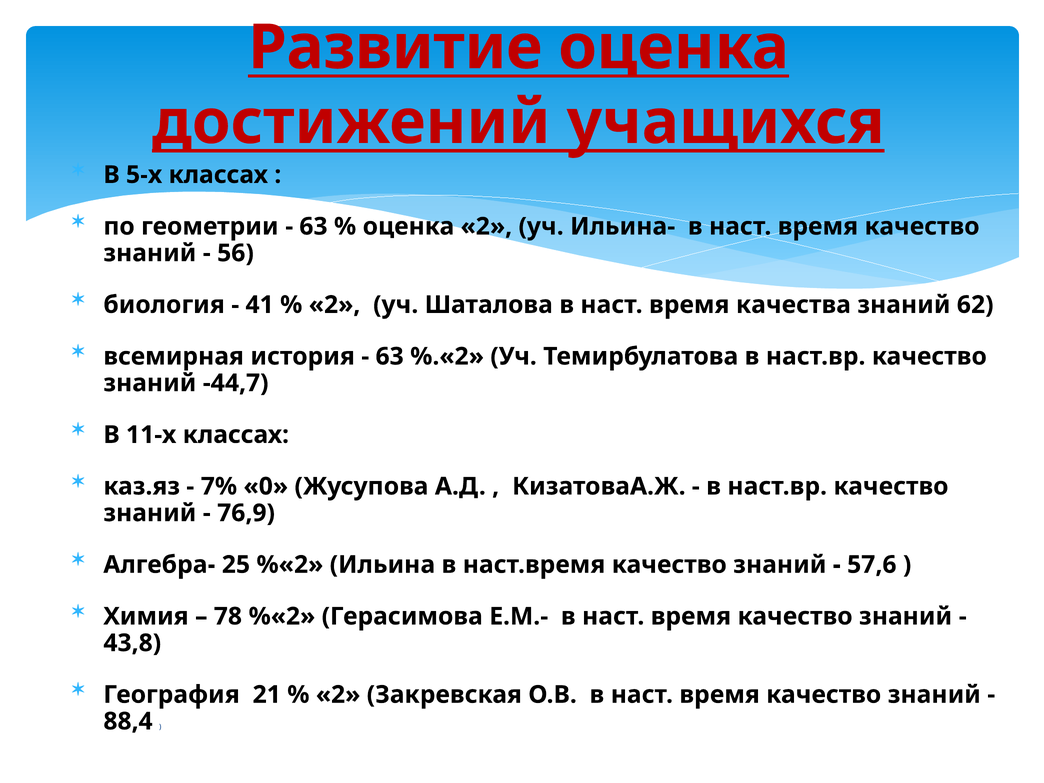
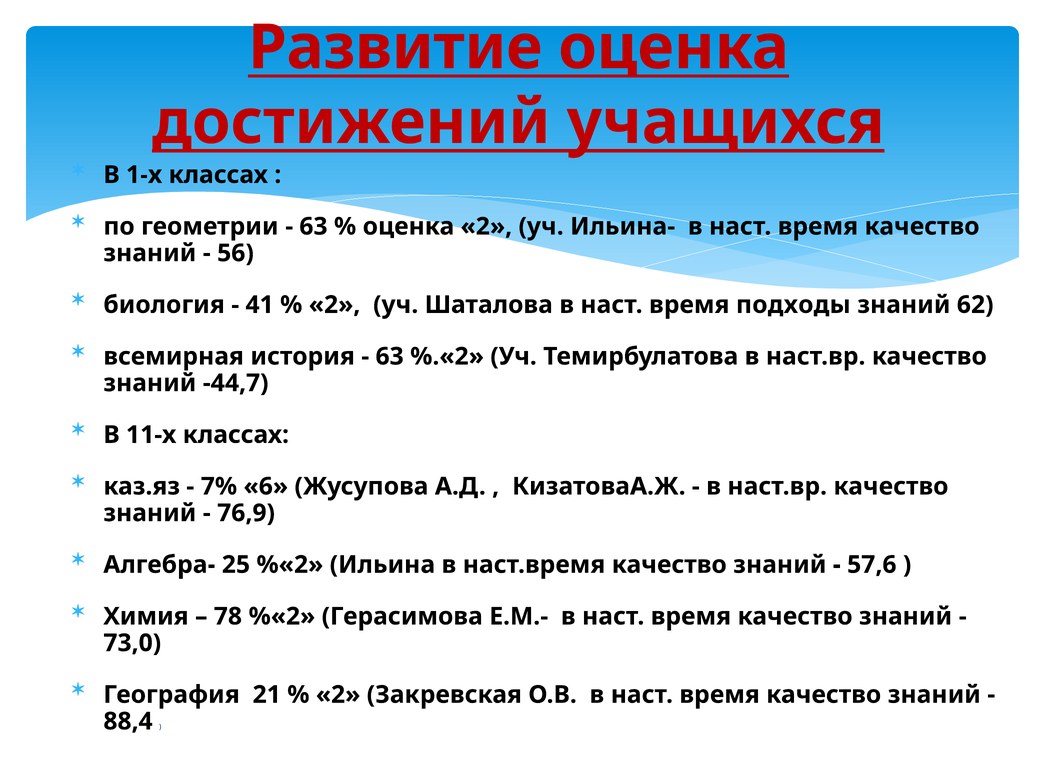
5-х: 5-х -> 1-х
качества: качества -> подходы
0: 0 -> 6
43,8: 43,8 -> 73,0
